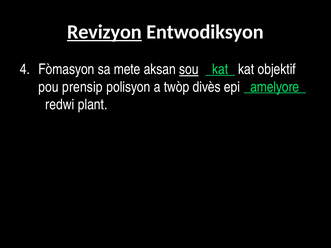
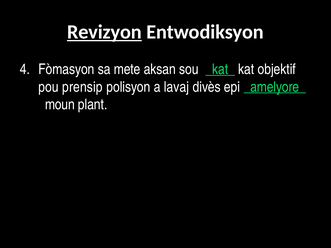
sou underline: present -> none
twòp: twòp -> lavaj
redwi: redwi -> moun
